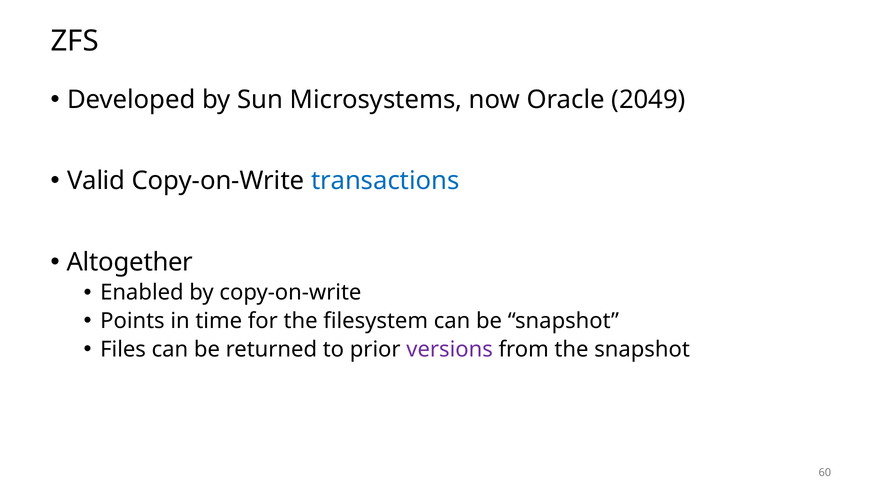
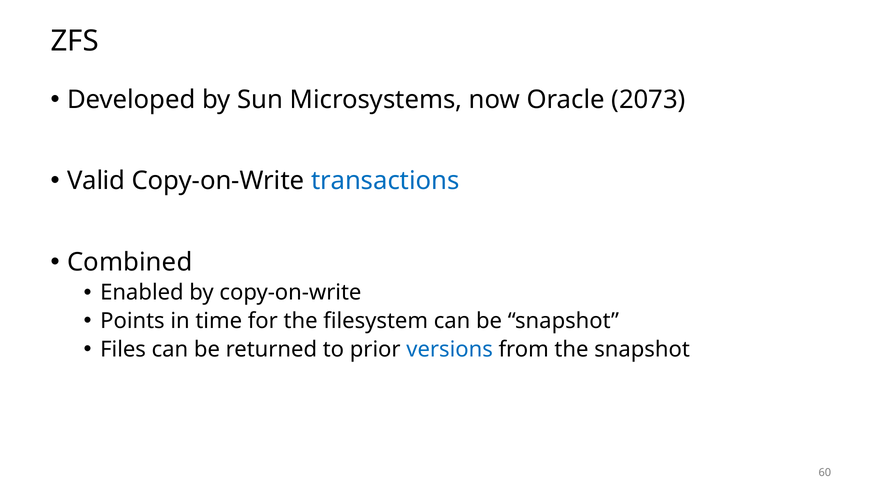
2049: 2049 -> 2073
Altogether: Altogether -> Combined
versions colour: purple -> blue
